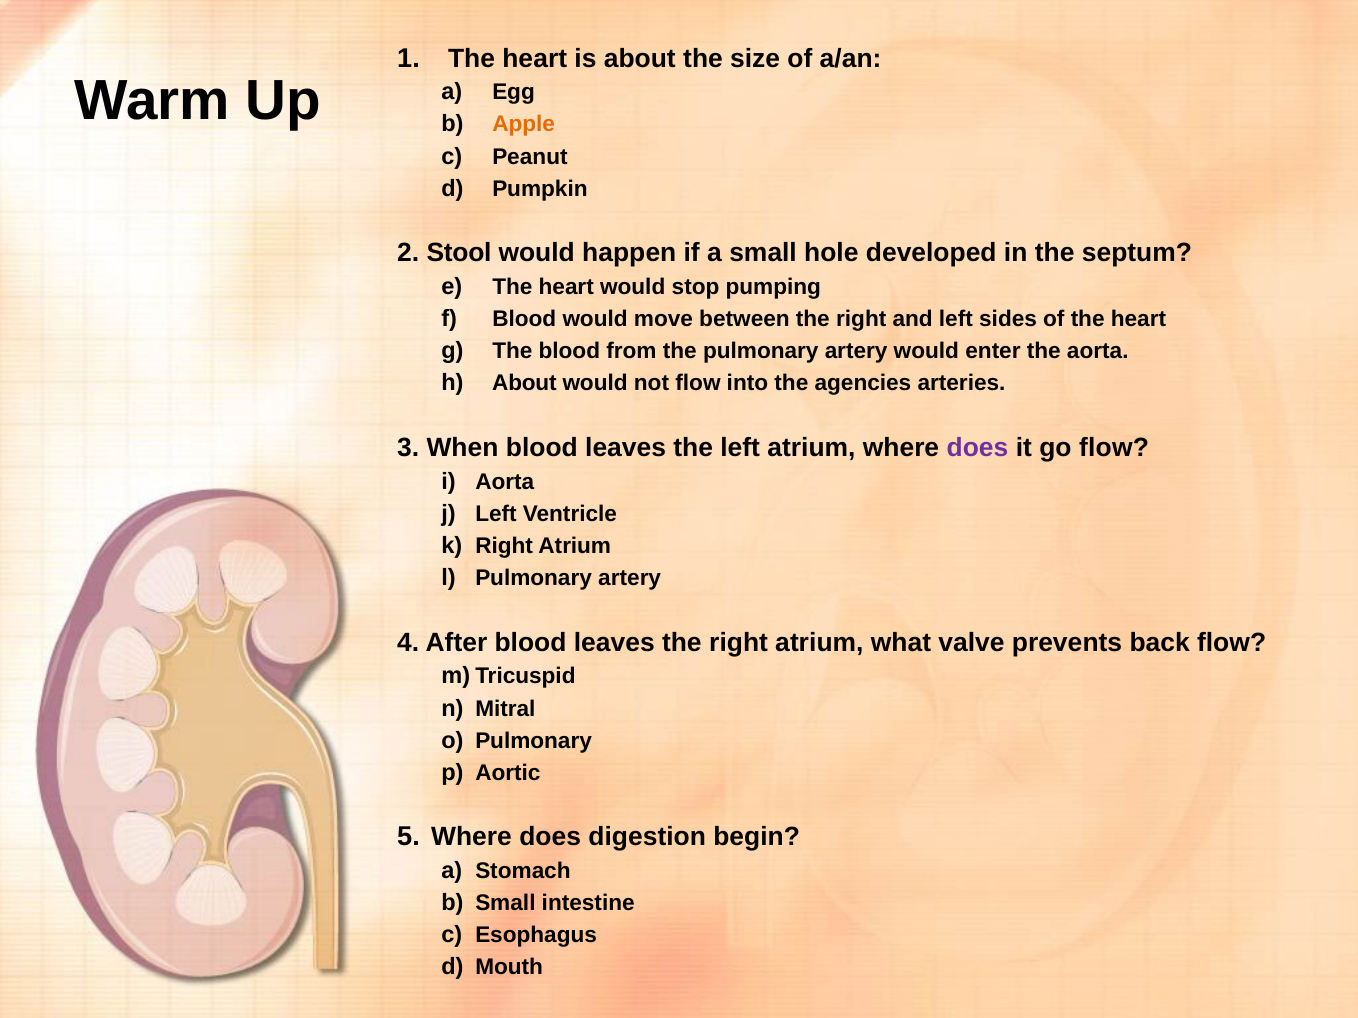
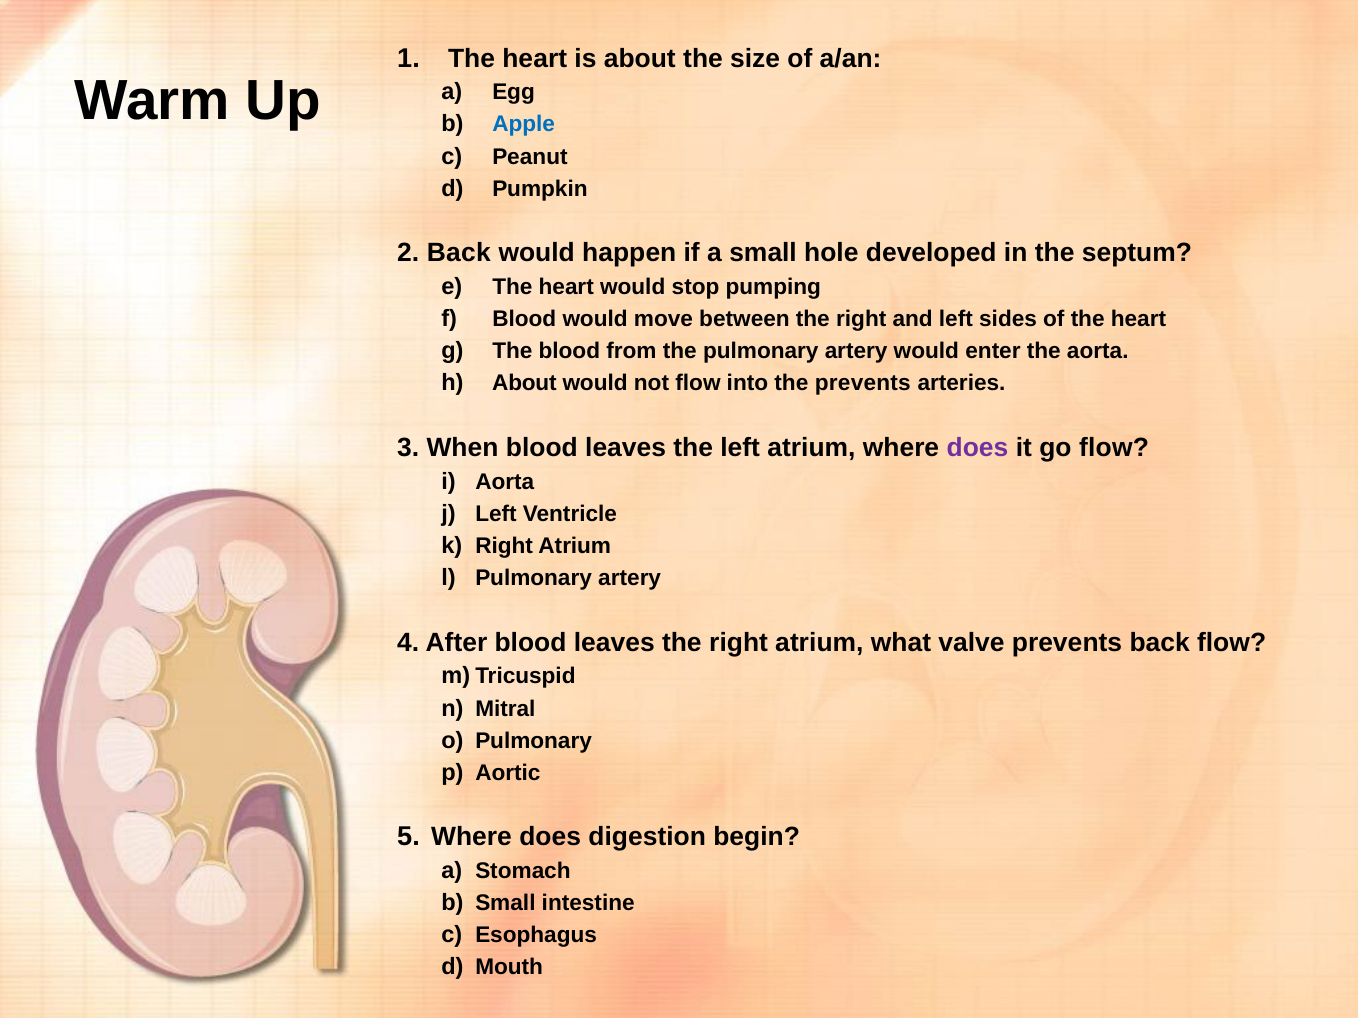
Apple colour: orange -> blue
2 Stool: Stool -> Back
the agencies: agencies -> prevents
